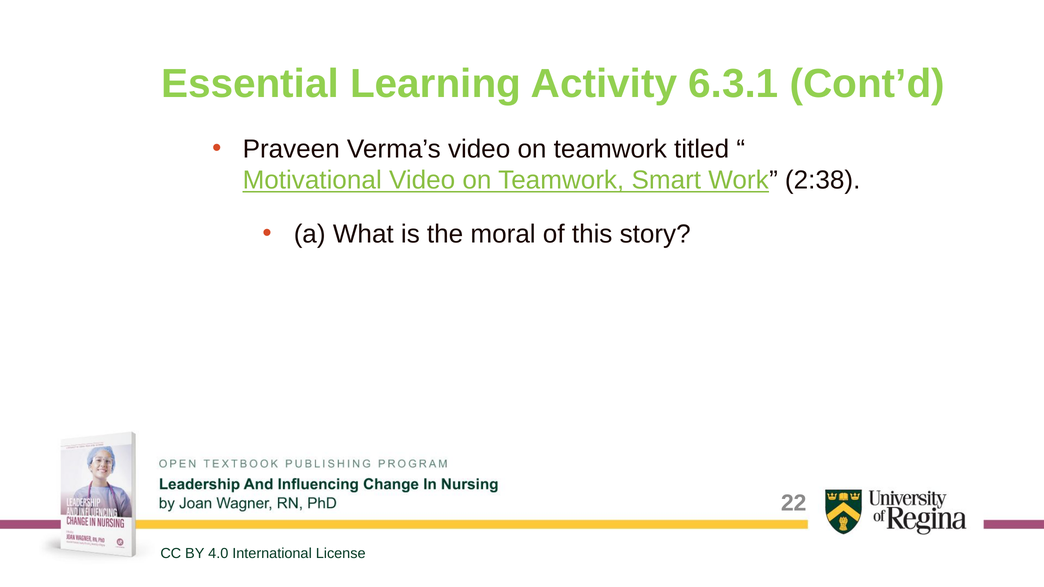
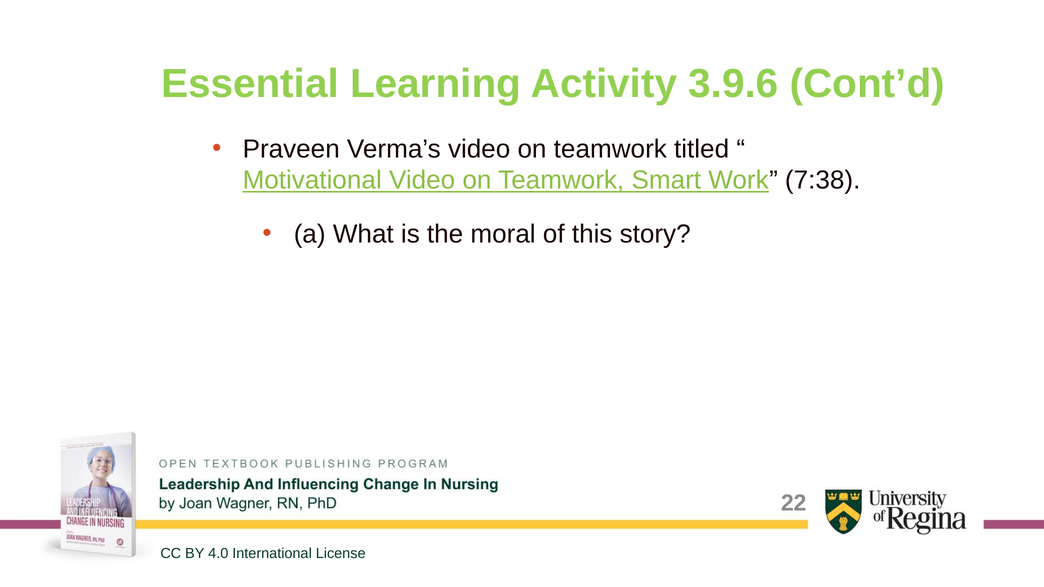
6.3.1: 6.3.1 -> 3.9.6
2:38: 2:38 -> 7:38
